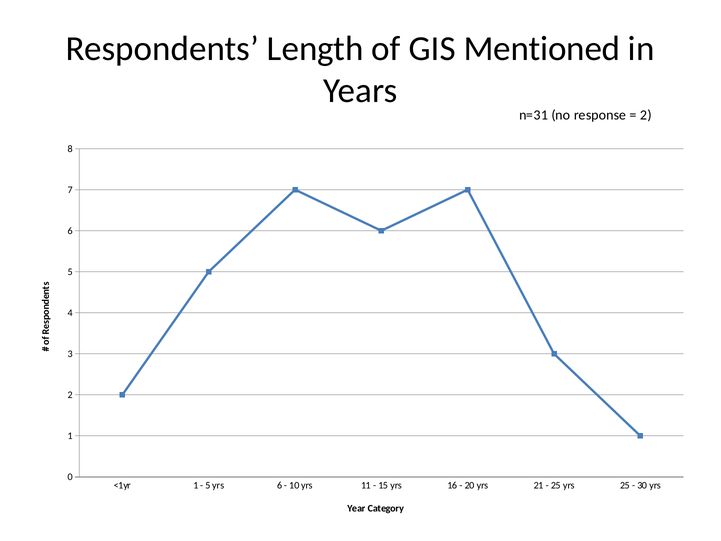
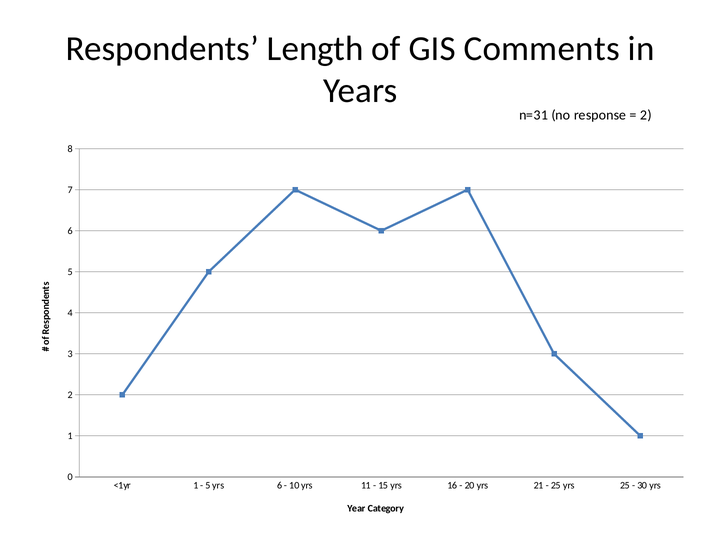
Mentioned: Mentioned -> Comments
